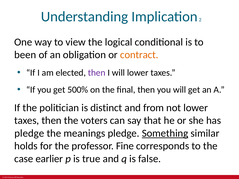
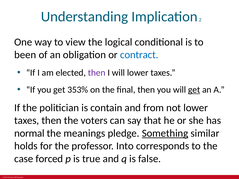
contract colour: orange -> blue
500%: 500% -> 353%
get at (194, 90) underline: none -> present
distinct: distinct -> contain
pledge at (29, 133): pledge -> normal
Fine: Fine -> Into
earlier: earlier -> forced
